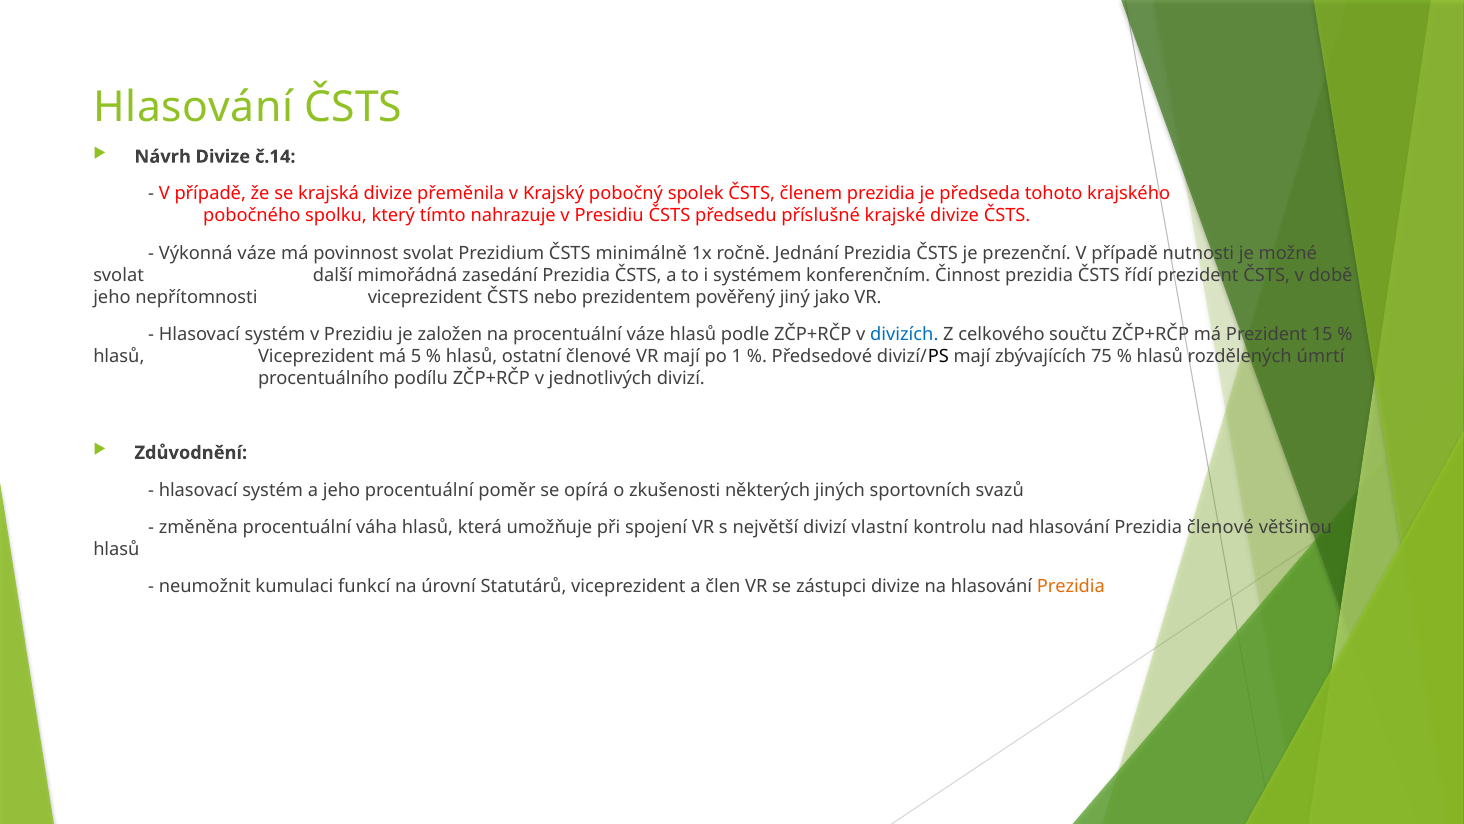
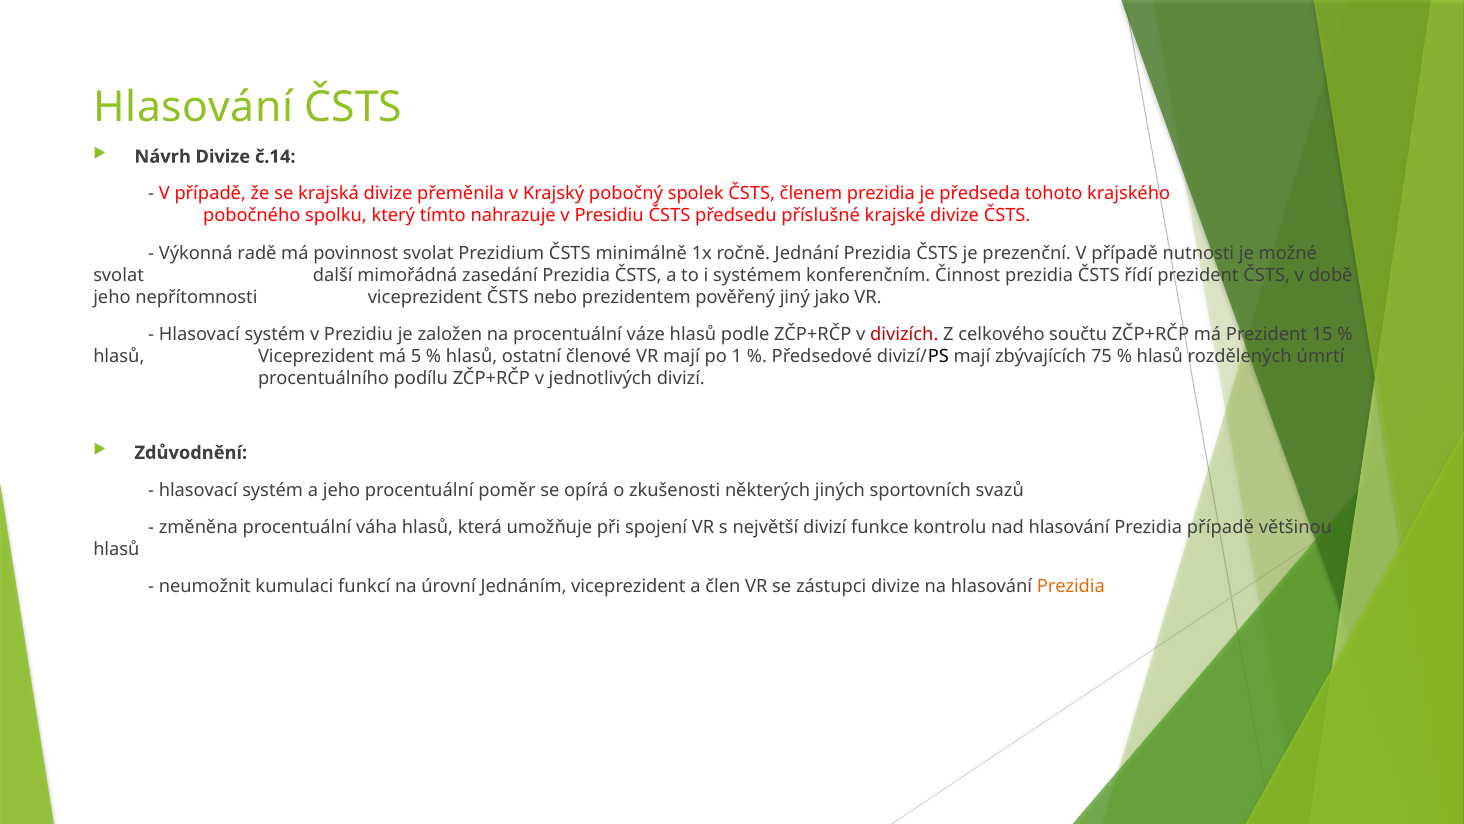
Výkonná váze: váze -> radě
divizích colour: blue -> red
vlastní: vlastní -> funkce
Prezidia členové: členové -> případě
Statutárů: Statutárů -> Jednáním
